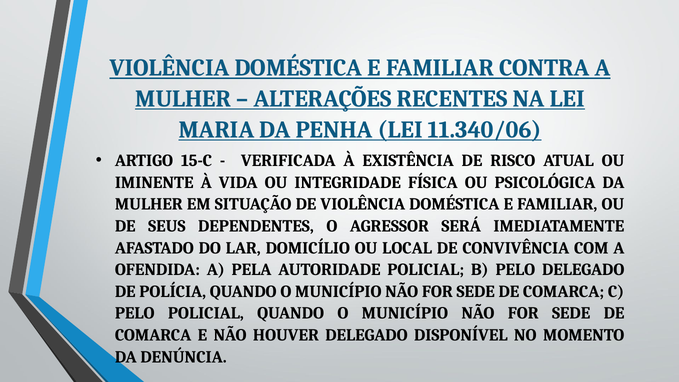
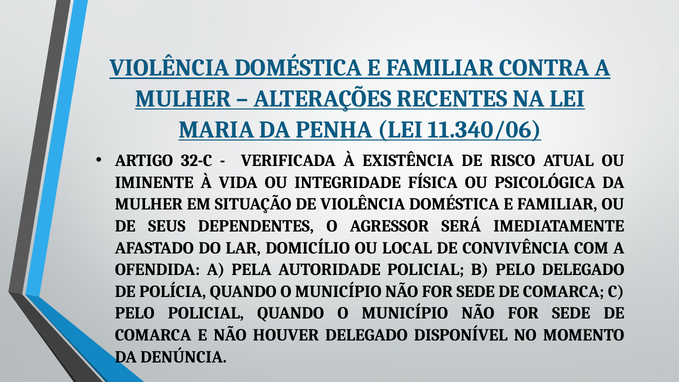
15-C: 15-C -> 32-C
